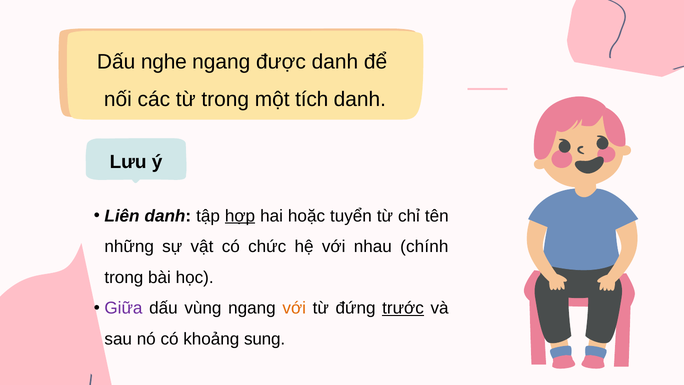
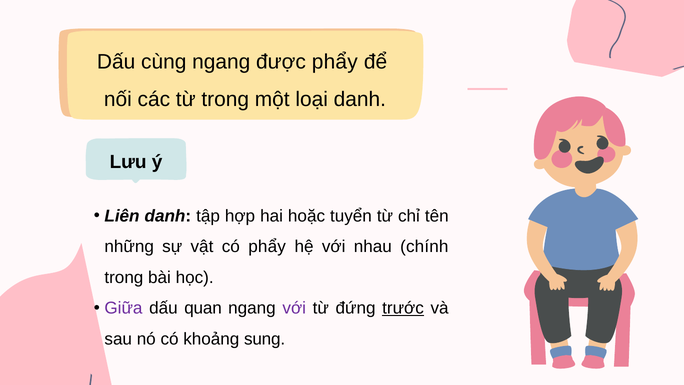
nghe: nghe -> cùng
được danh: danh -> phẩy
tích: tích -> loại
hợp underline: present -> none
có chức: chức -> phẩy
vùng: vùng -> quan
với at (294, 308) colour: orange -> purple
